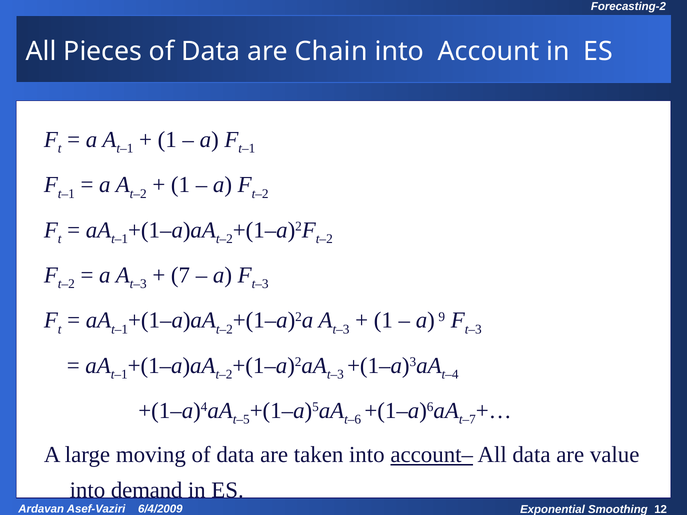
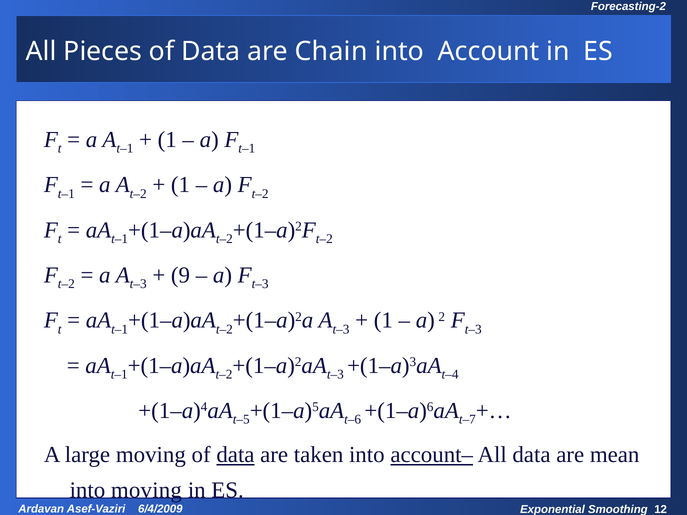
7: 7 -> 9
9: 9 -> 2
data at (235, 455) underline: none -> present
value: value -> mean
into demand: demand -> moving
